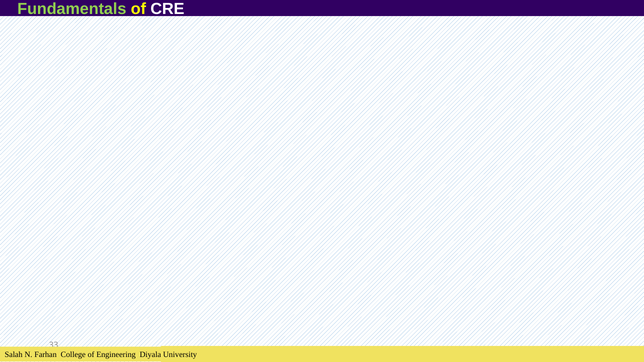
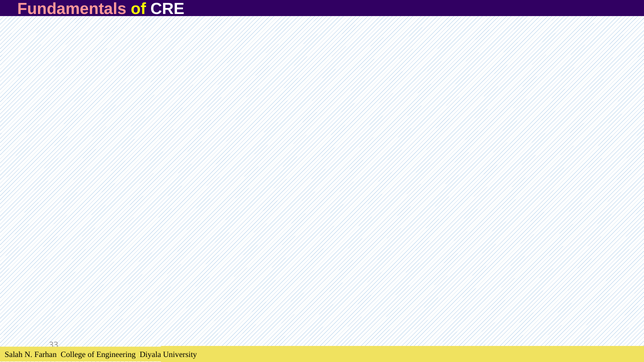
Fundamentals colour: light green -> pink
